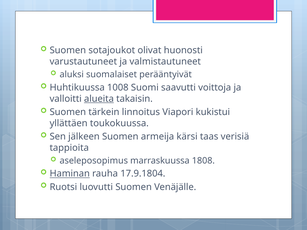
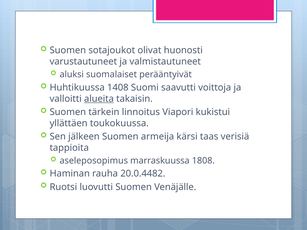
1008: 1008 -> 1408
Haminan underline: present -> none
17.9.1804: 17.9.1804 -> 20.0.4482
